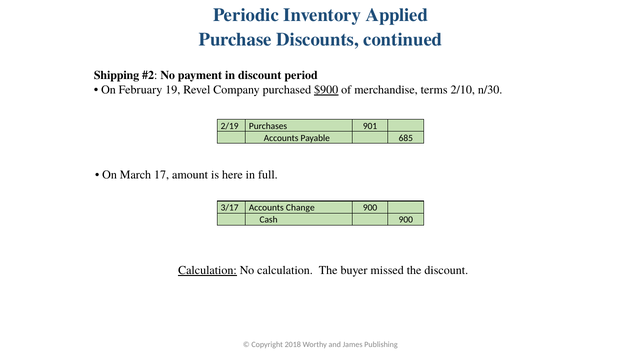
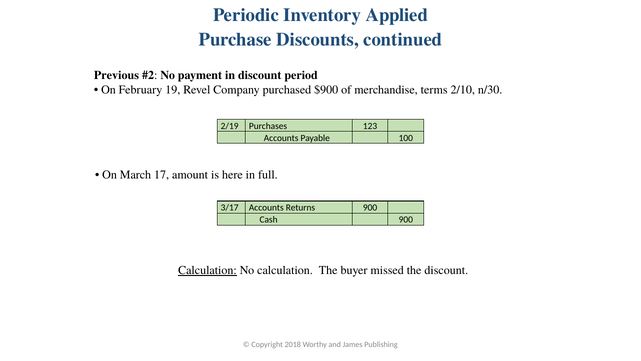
Shipping: Shipping -> Previous
$900 underline: present -> none
901: 901 -> 123
685: 685 -> 100
Change: Change -> Returns
